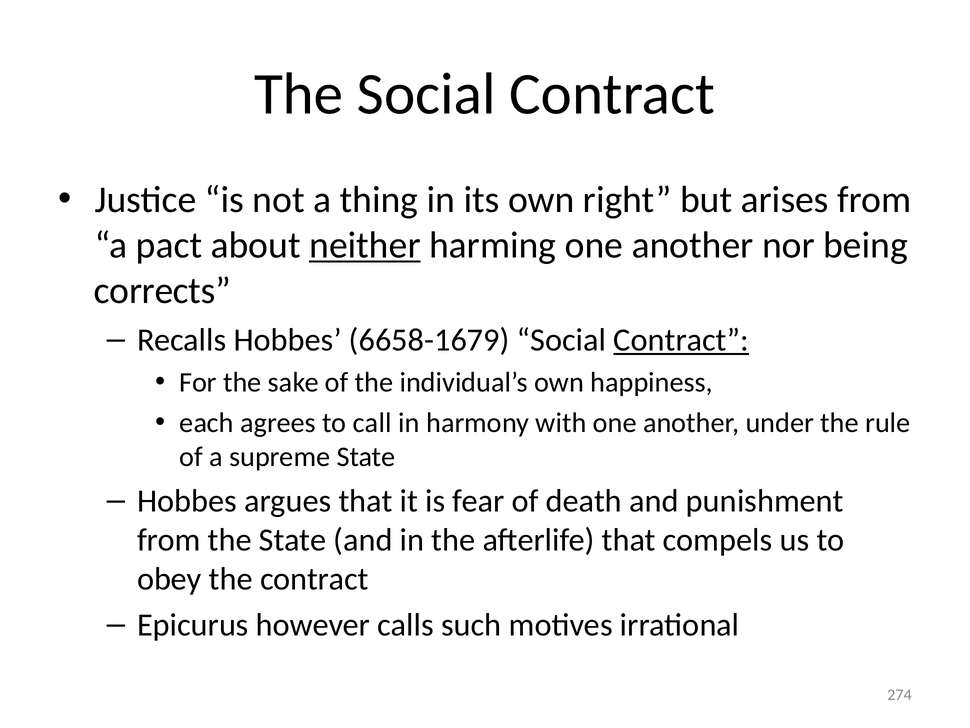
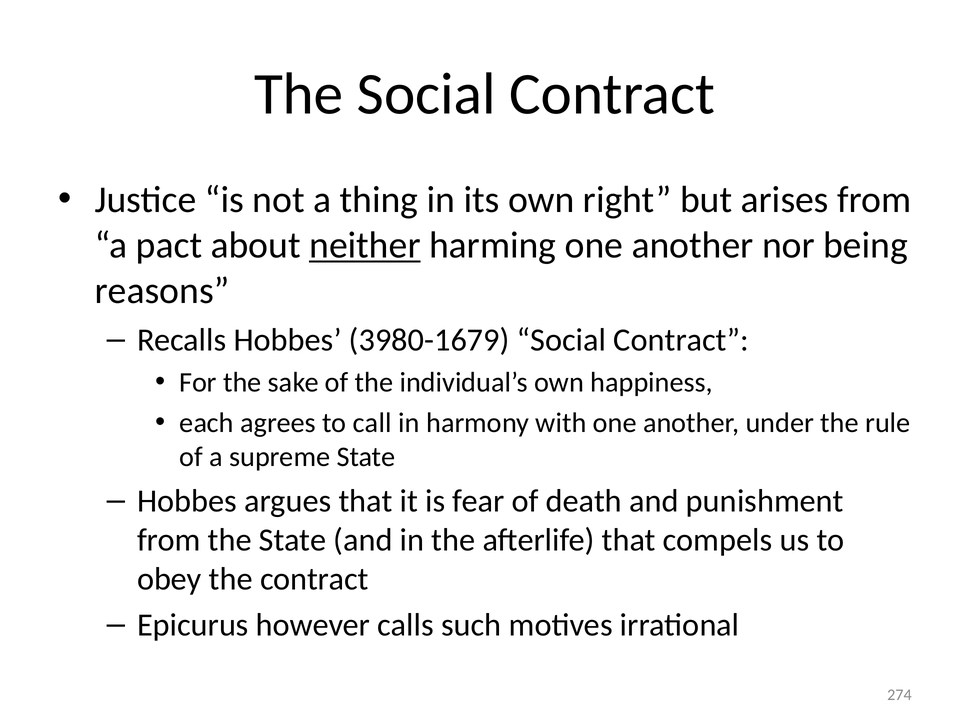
corrects: corrects -> reasons
6658-1679: 6658-1679 -> 3980-1679
Contract at (681, 340) underline: present -> none
